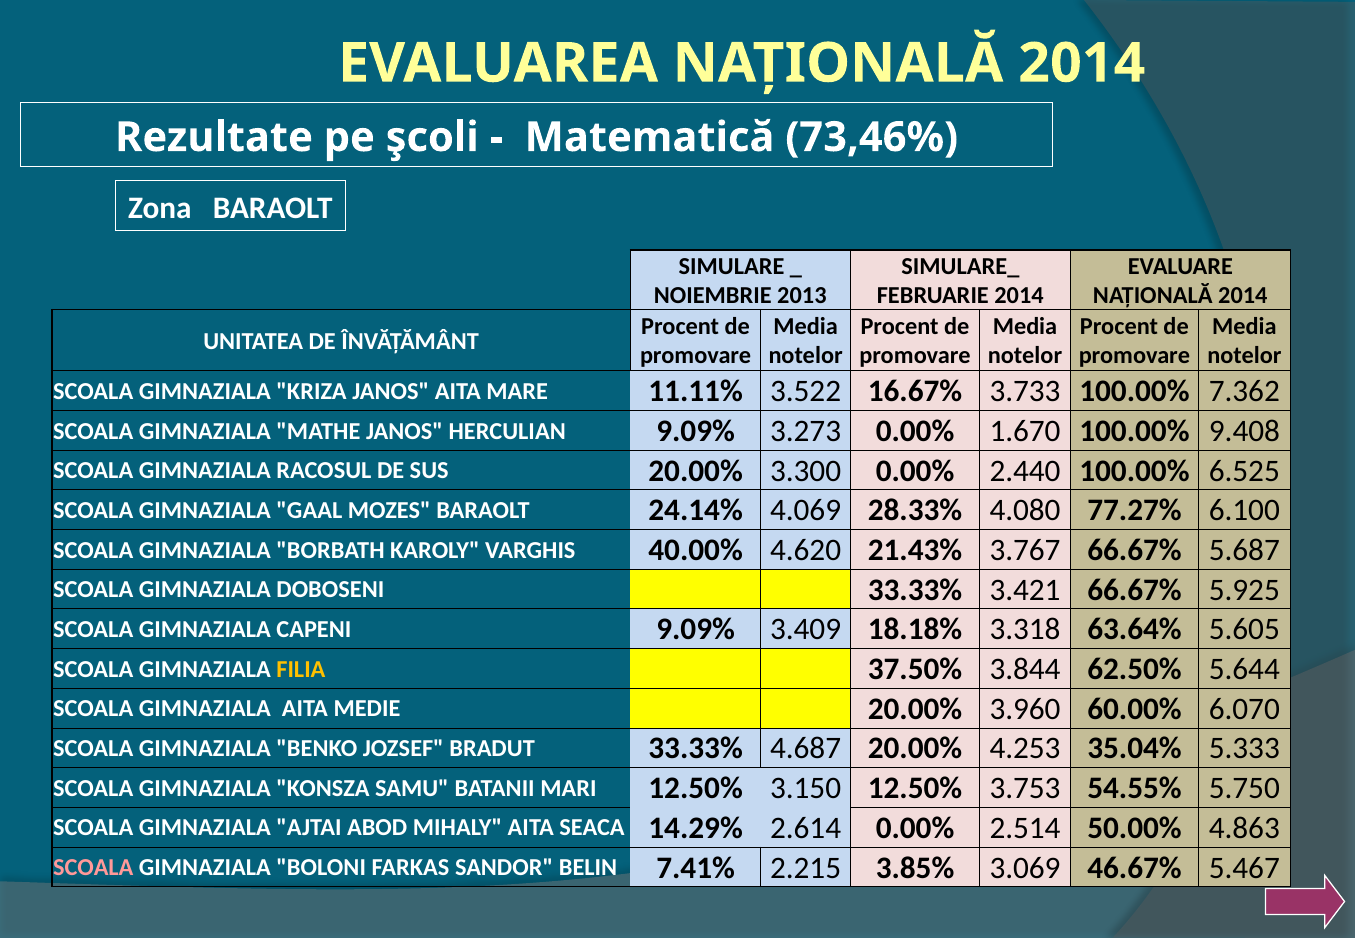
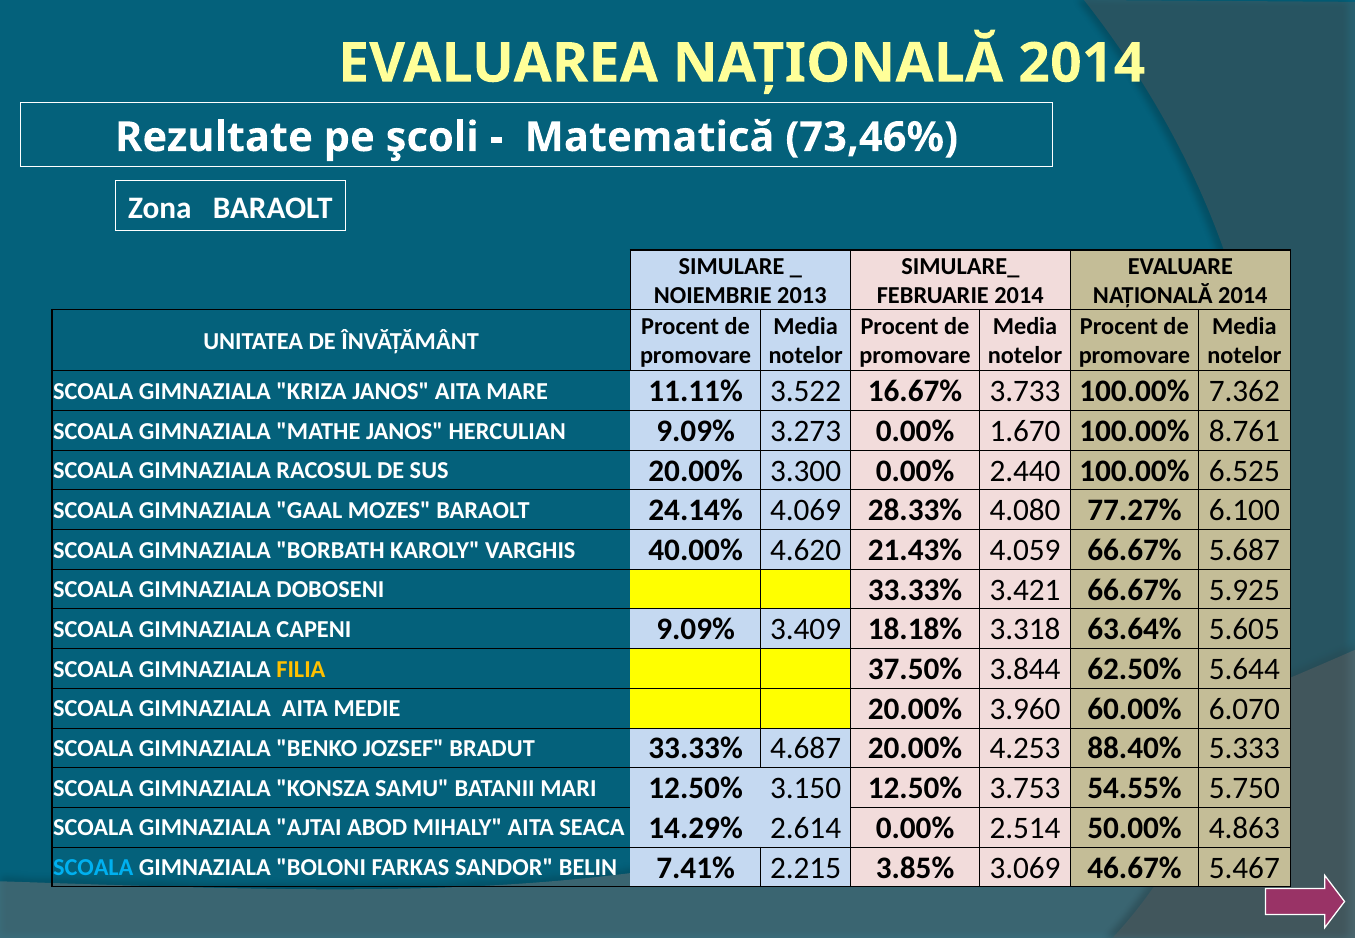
9.408: 9.408 -> 8.761
3.767: 3.767 -> 4.059
35.04%: 35.04% -> 88.40%
SCOALA at (93, 868) colour: pink -> light blue
